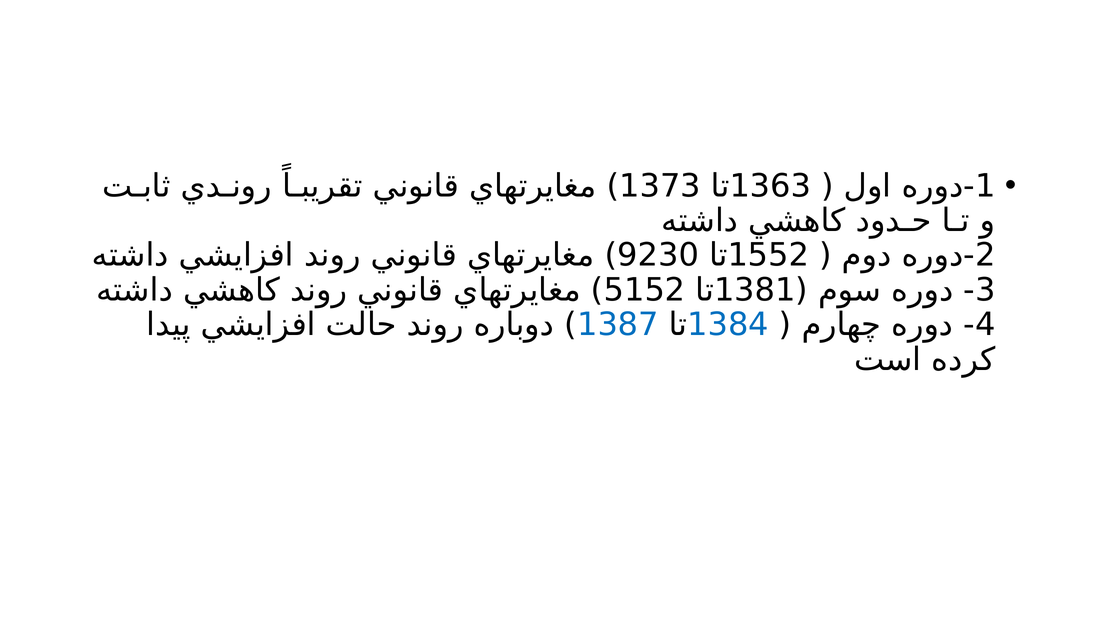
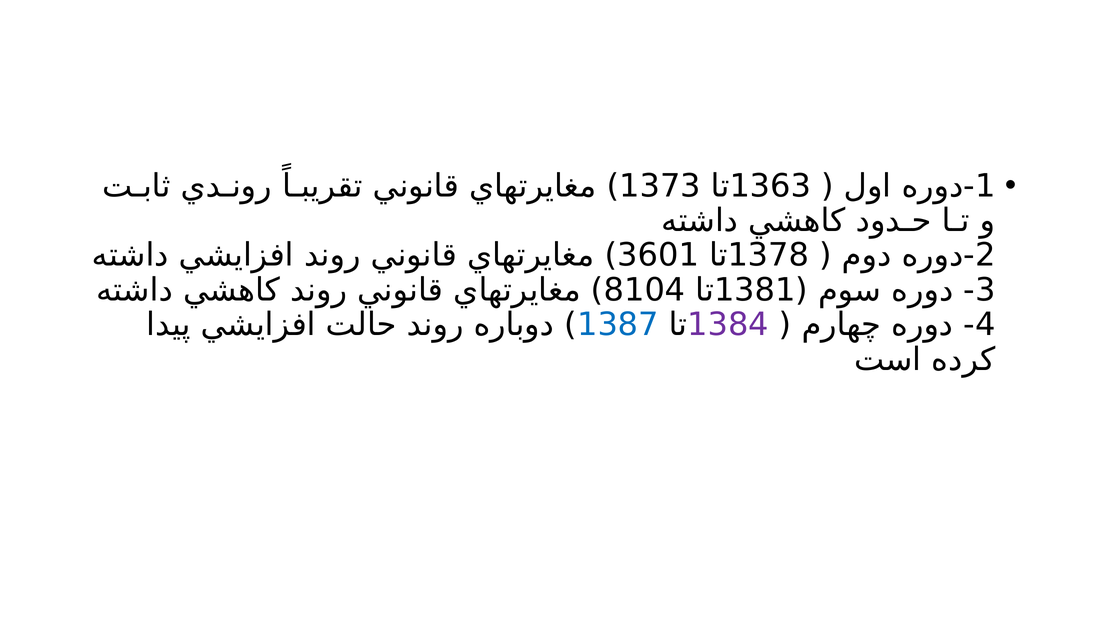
9230: 9230 -> 3601
1552: 1552 -> 1378
5152: 5152 -> 8104
1384 colour: blue -> purple
